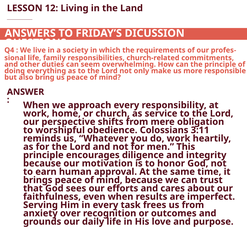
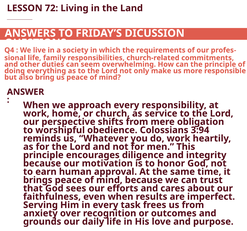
12: 12 -> 72
3:11: 3:11 -> 3:94
